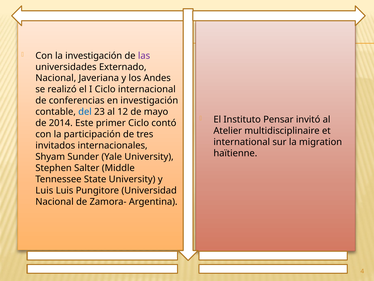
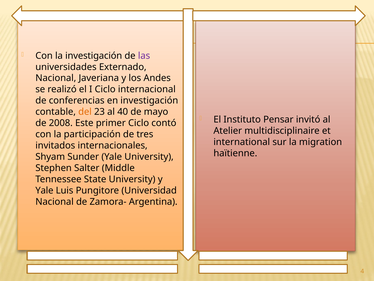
del colour: blue -> orange
12: 12 -> 40
2014: 2014 -> 2008
Luis at (44, 190): Luis -> Yale
